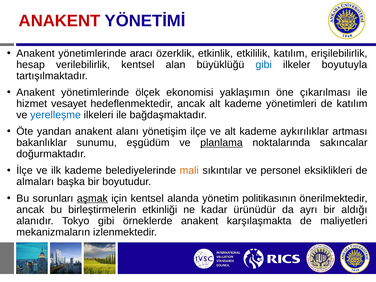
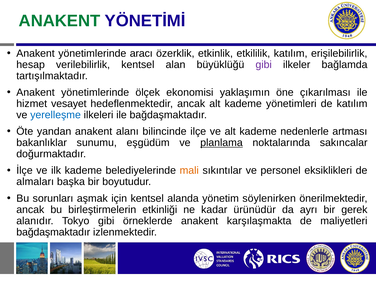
ANAKENT at (60, 21) colour: red -> green
gibi at (264, 65) colour: blue -> purple
boyutuyla: boyutuyla -> bağlamda
yönetişim: yönetişim -> bilincinde
aykırılıklar: aykırılıklar -> nedenlerle
aşmak underline: present -> none
politikasının: politikasının -> söylenirken
aldığı: aldığı -> gerek
mekanizmaların at (53, 232): mekanizmaların -> bağdaşmaktadır
